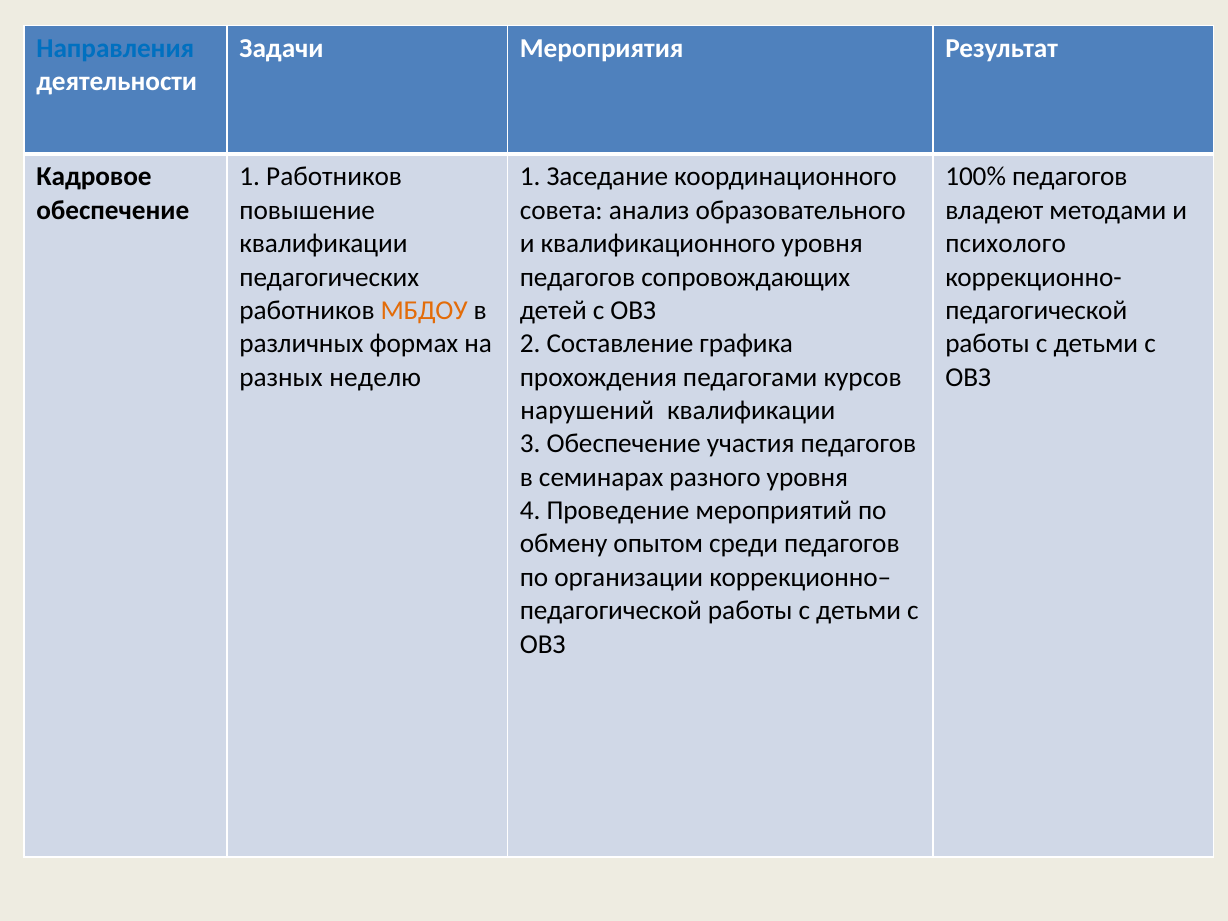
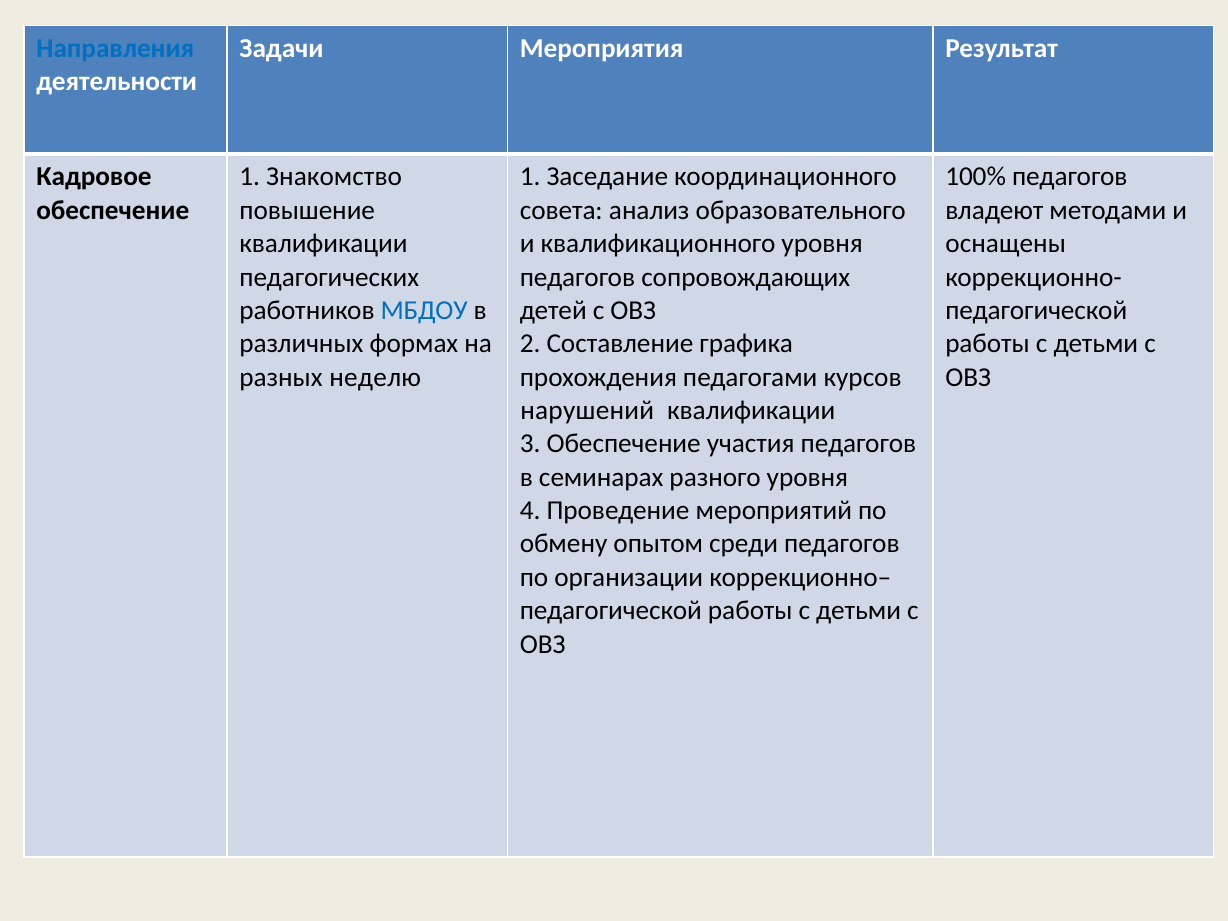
1 Работников: Работников -> Знакомство
психолого: психолого -> оснащены
МБДОУ colour: orange -> blue
